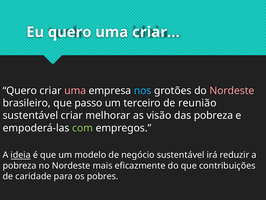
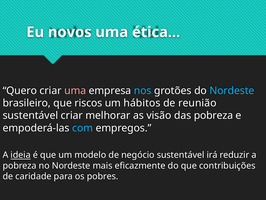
Eu quero: quero -> novos
uma criar: criar -> ética
Nordeste at (232, 90) colour: pink -> light blue
passo: passo -> riscos
terceiro: terceiro -> hábitos
com colour: light green -> light blue
